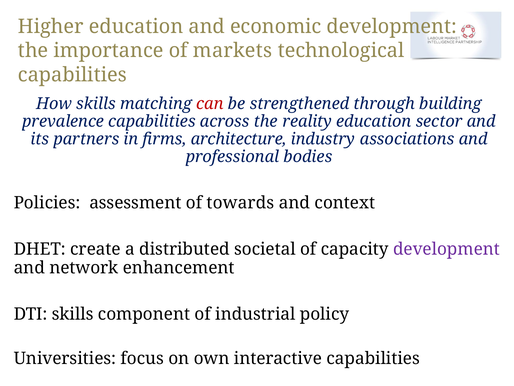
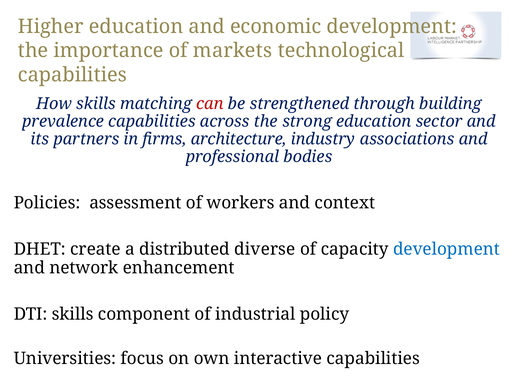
reality: reality -> strong
towards: towards -> workers
societal: societal -> diverse
development at (446, 249) colour: purple -> blue
